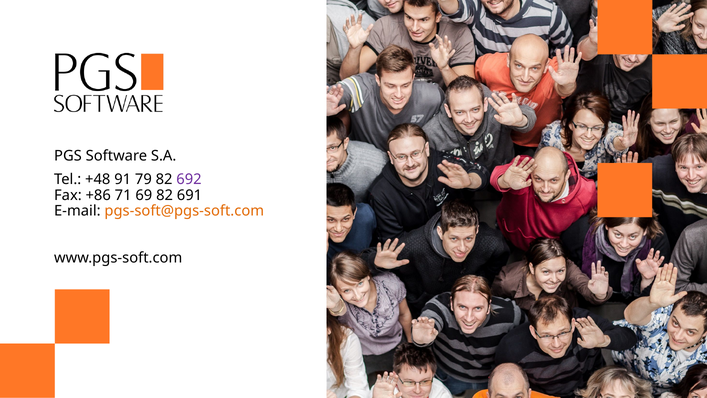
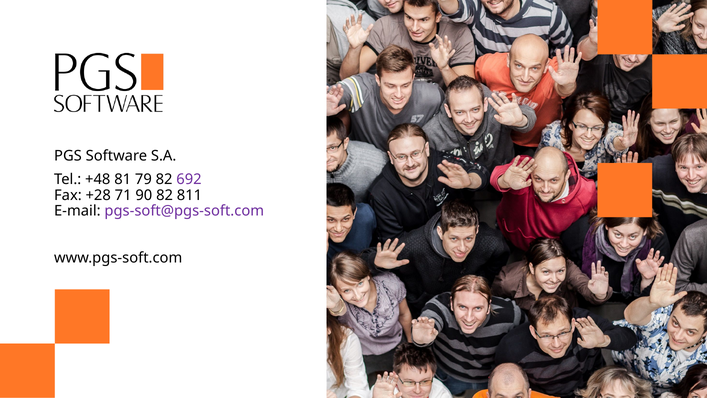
91: 91 -> 81
+86: +86 -> +28
69: 69 -> 90
691: 691 -> 811
pgs-soft@pgs-soft.com colour: orange -> purple
